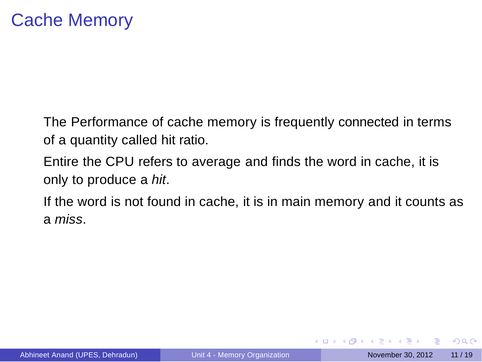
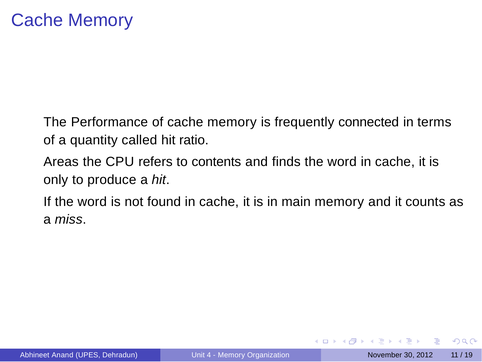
Entire: Entire -> Areas
average: average -> contents
